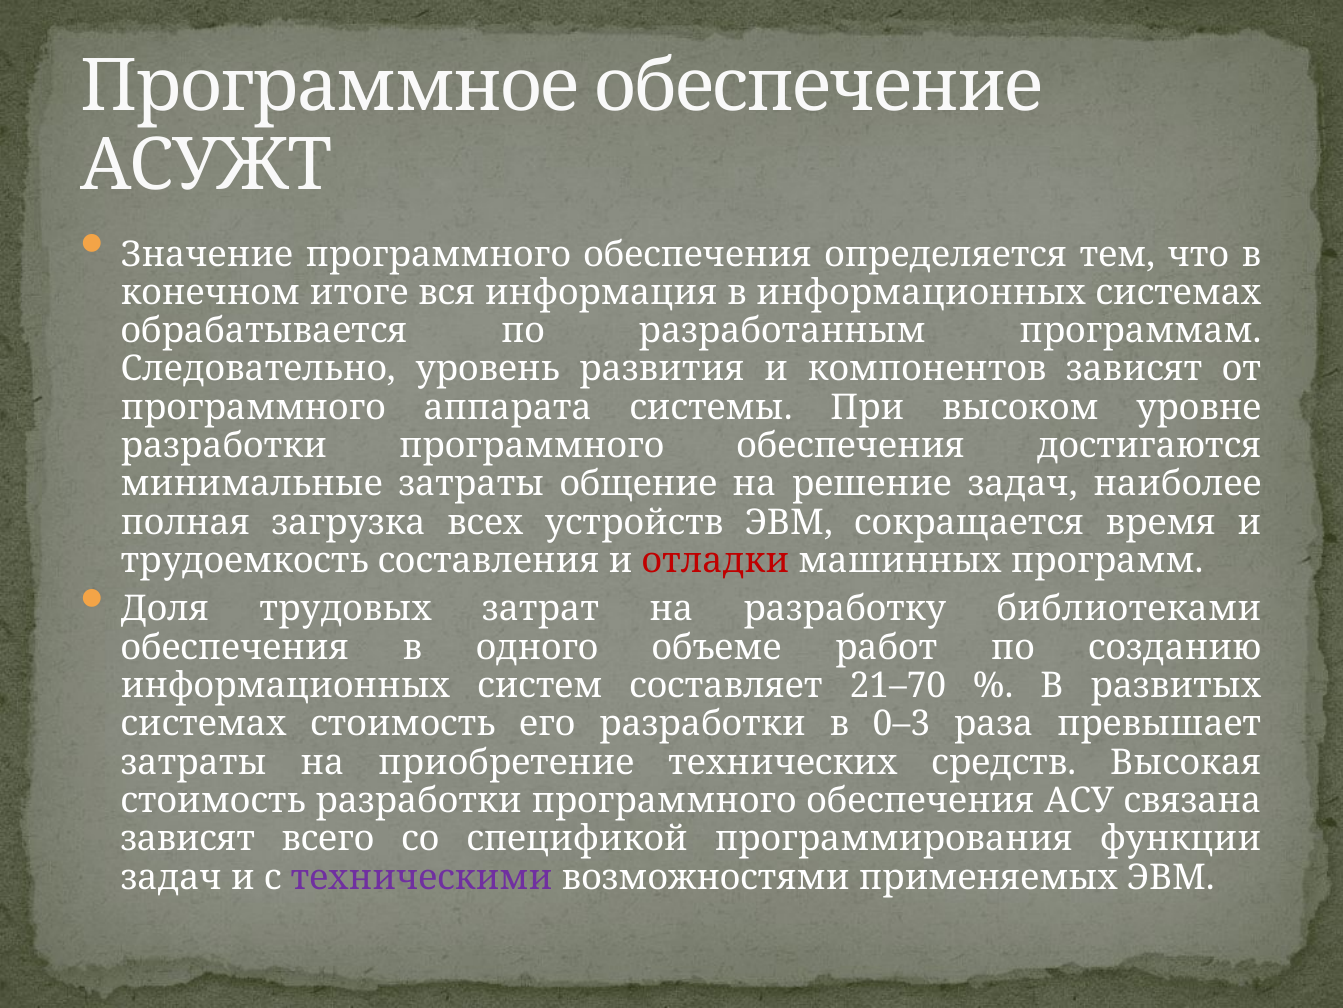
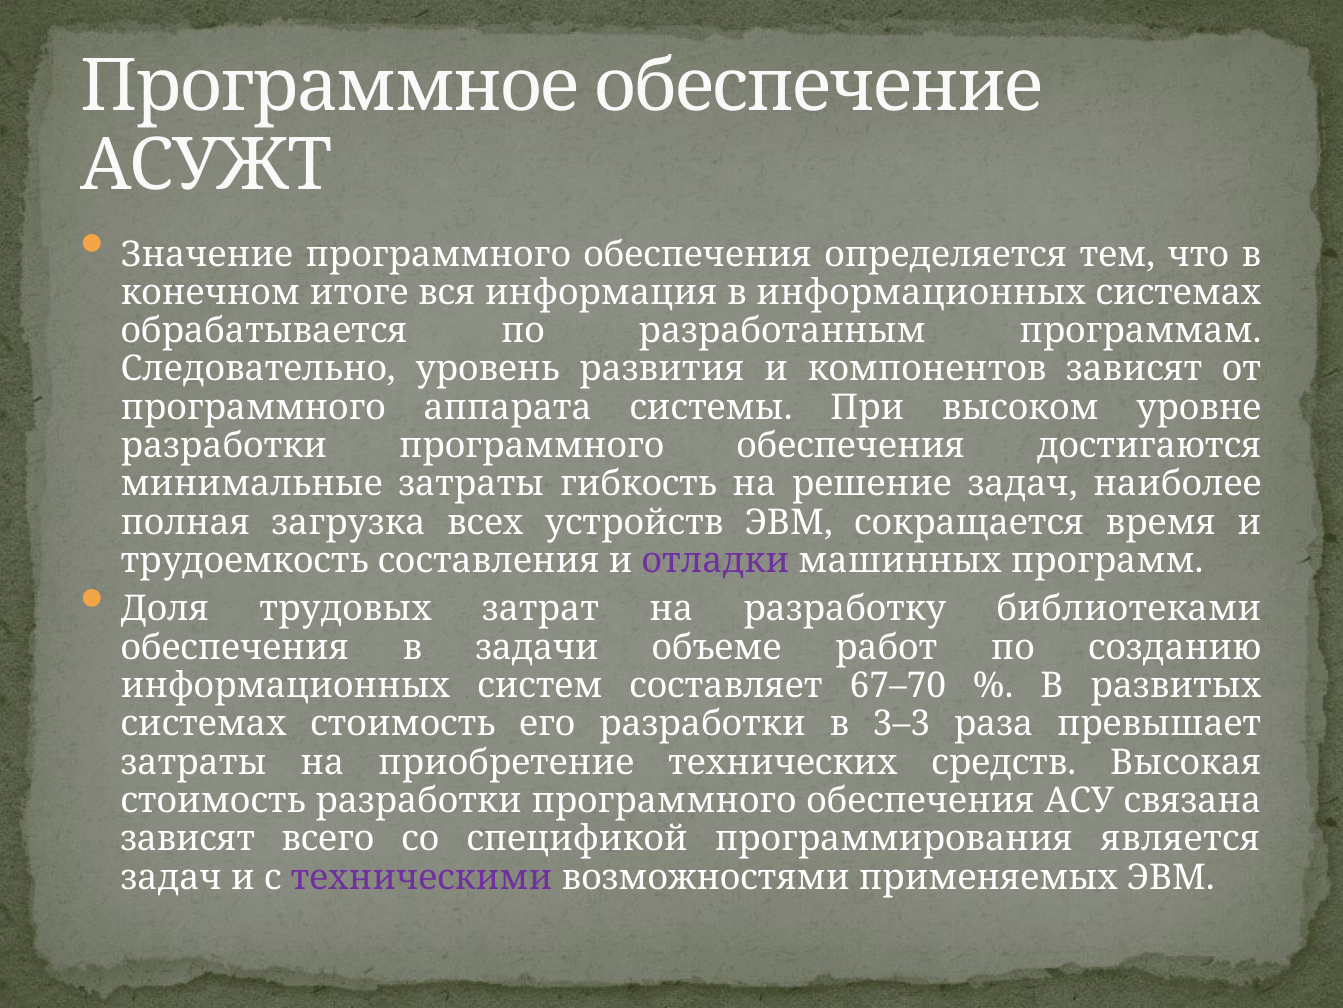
общение: общение -> гибкость
отладки colour: red -> purple
одного: одного -> задачи
21–70: 21–70 -> 67–70
0–3: 0–3 -> 3–3
функции: функции -> является
